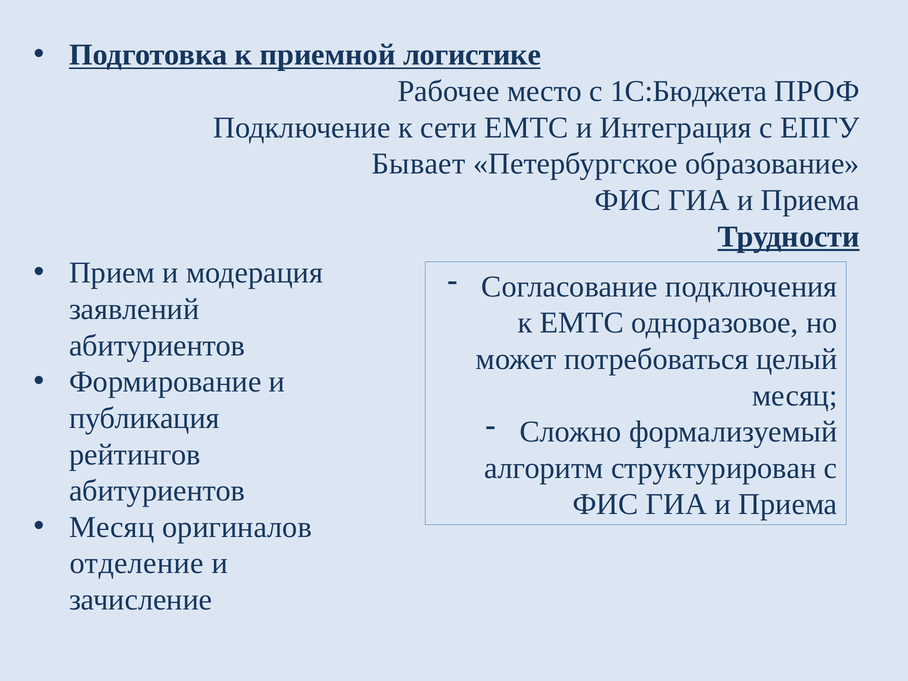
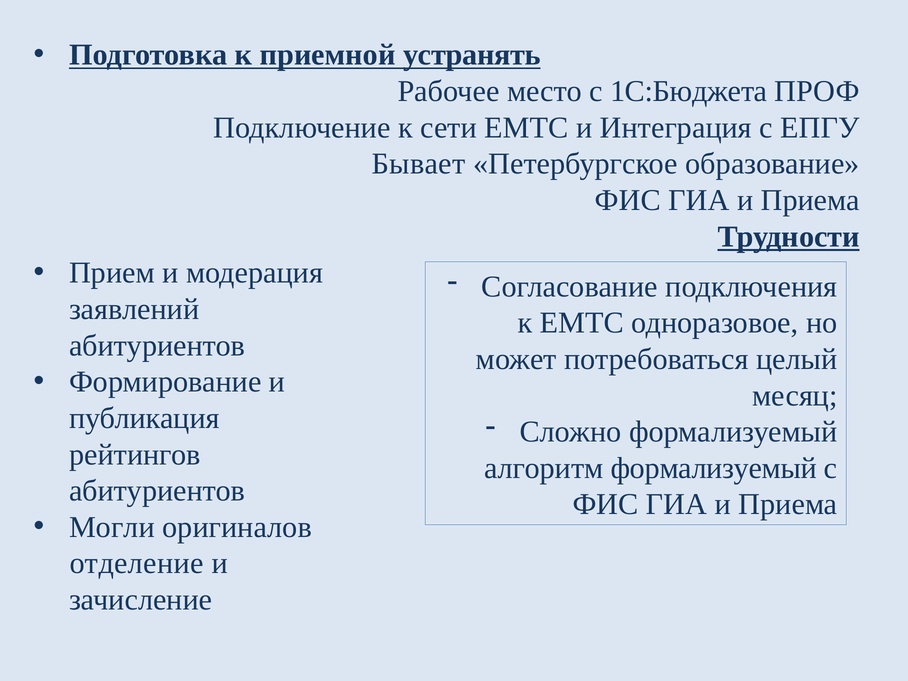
логистике: логистике -> устранять
алгоритм структурирован: структурирован -> формализуемый
Месяц at (112, 527): Месяц -> Могли
